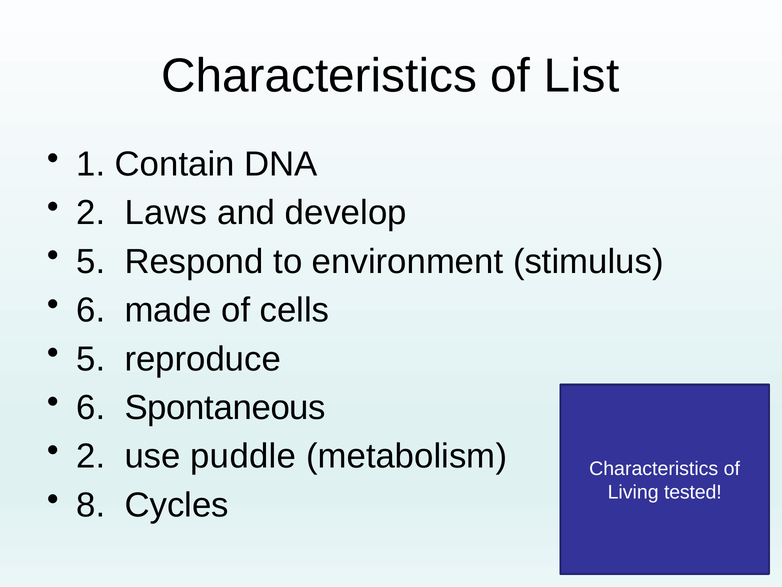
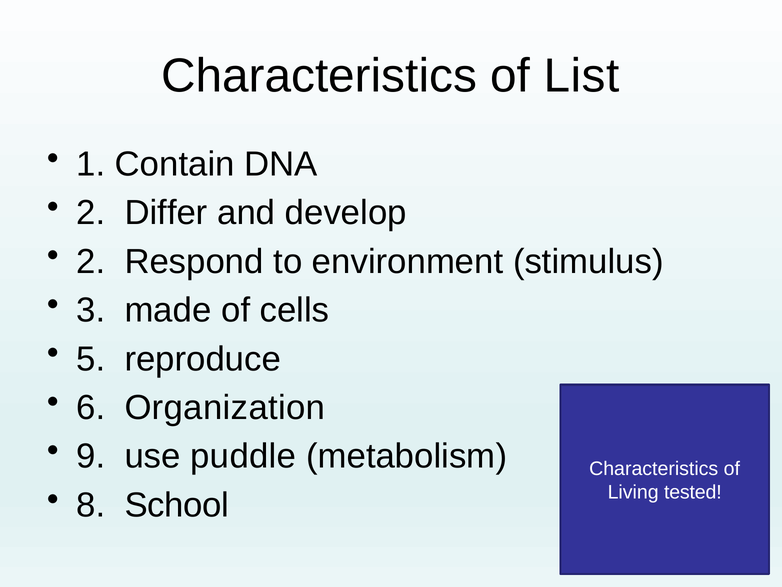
Laws: Laws -> Differ
5 at (91, 261): 5 -> 2
6 at (91, 310): 6 -> 3
Spontaneous: Spontaneous -> Organization
2 at (91, 456): 2 -> 9
Cycles: Cycles -> School
